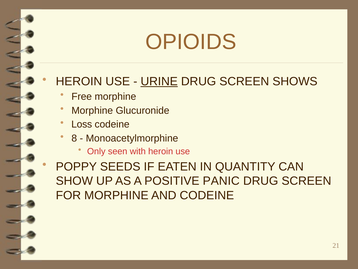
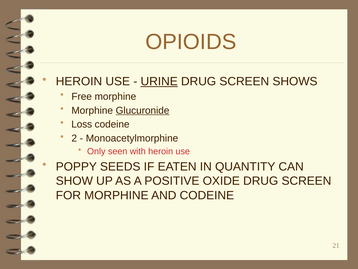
Glucuronide underline: none -> present
8: 8 -> 2
PANIC: PANIC -> OXIDE
